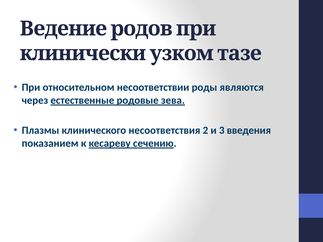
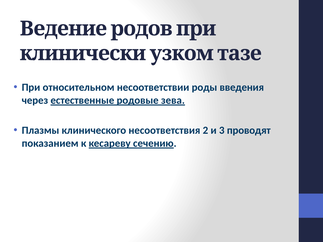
являются: являются -> введения
введения: введения -> проводят
